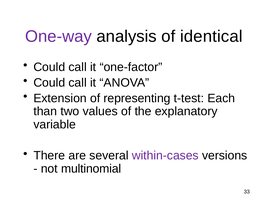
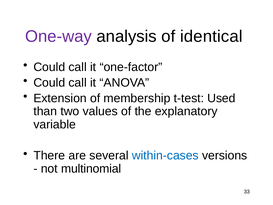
representing: representing -> membership
Each: Each -> Used
within-cases colour: purple -> blue
